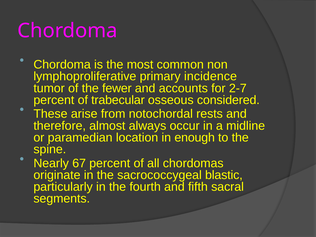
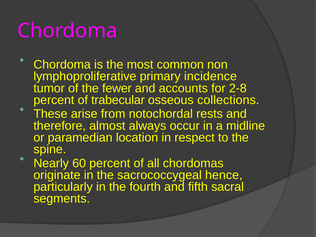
2-7: 2-7 -> 2-8
considered: considered -> collections
enough: enough -> respect
67: 67 -> 60
blastic: blastic -> hence
